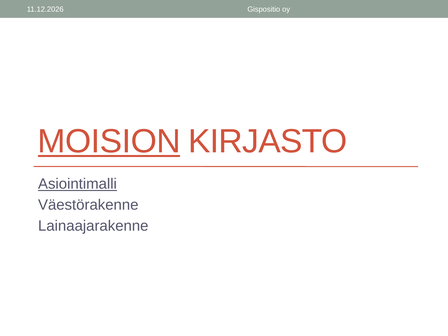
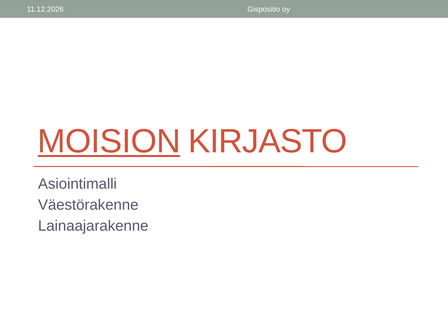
Asiointimalli underline: present -> none
